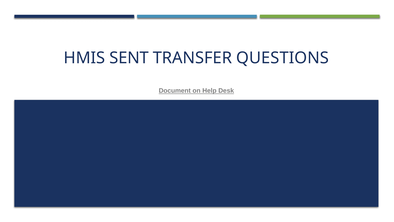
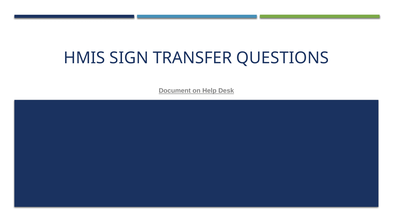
SENT: SENT -> SIGN
